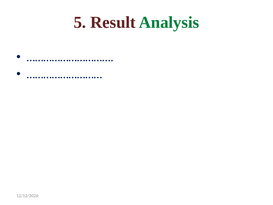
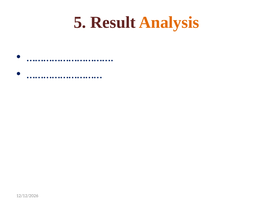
Analysis colour: green -> orange
